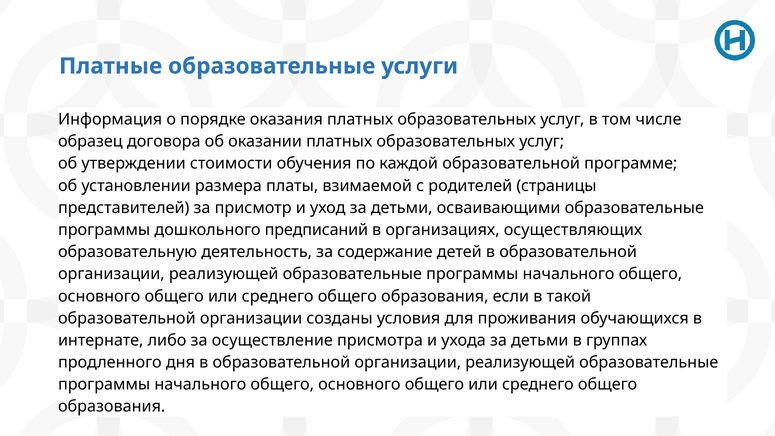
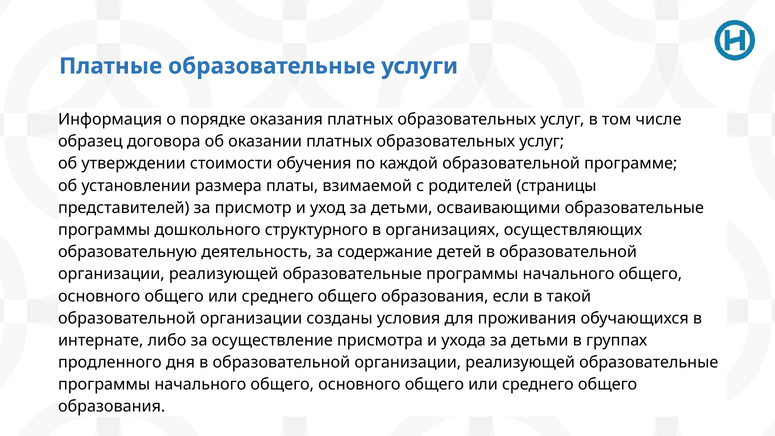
предписаний: предписаний -> структурного
